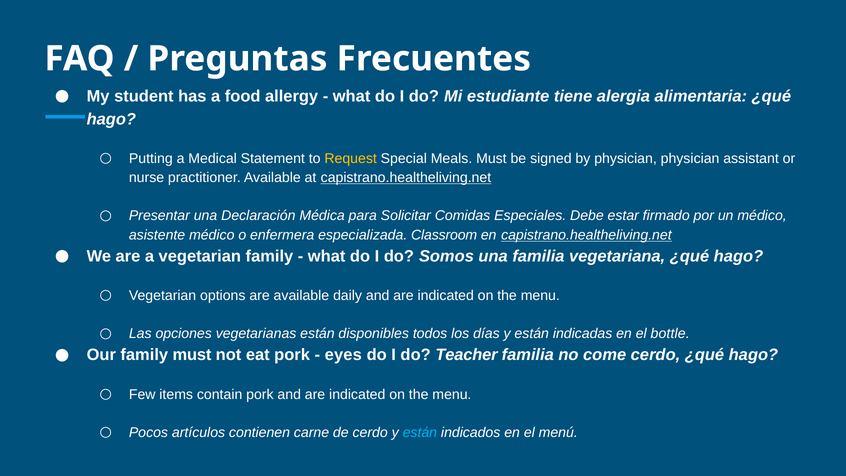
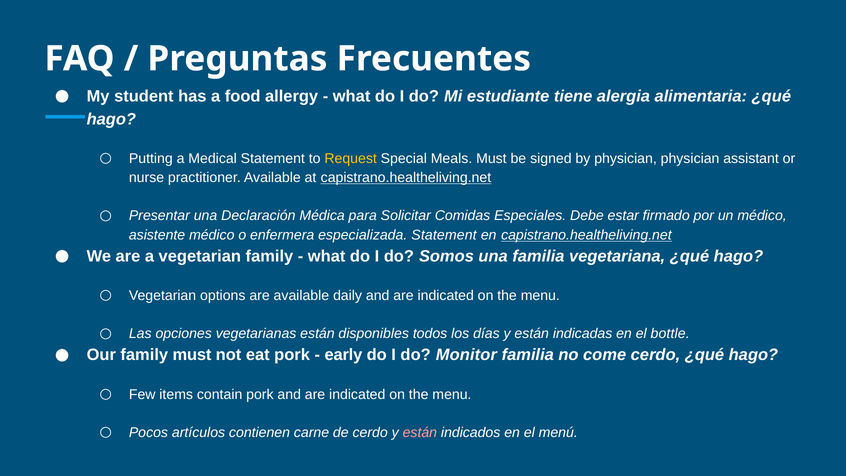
especializada Classroom: Classroom -> Statement
eyes: eyes -> early
Teacher: Teacher -> Monitor
están at (420, 432) colour: light blue -> pink
